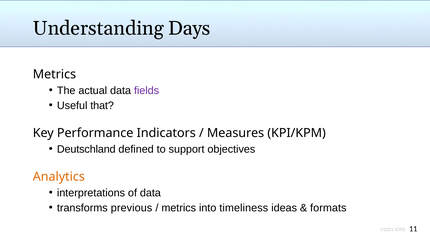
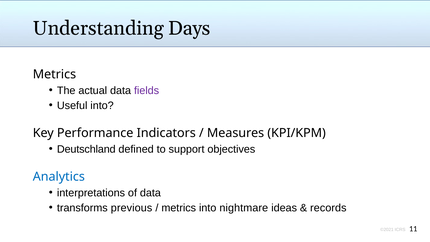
Useful that: that -> into
Analytics colour: orange -> blue
timeliness: timeliness -> nightmare
formats: formats -> records
